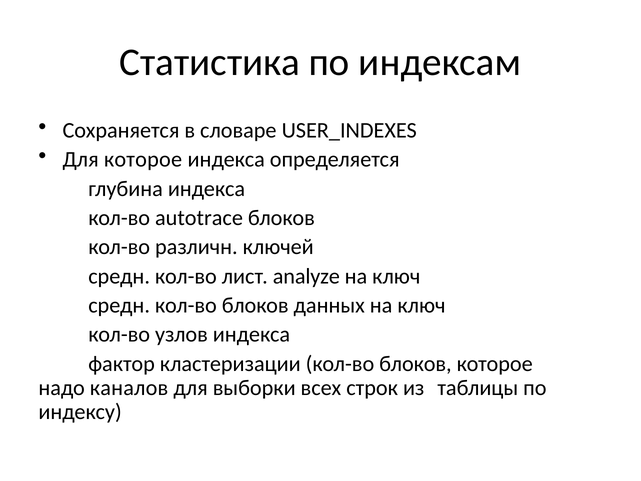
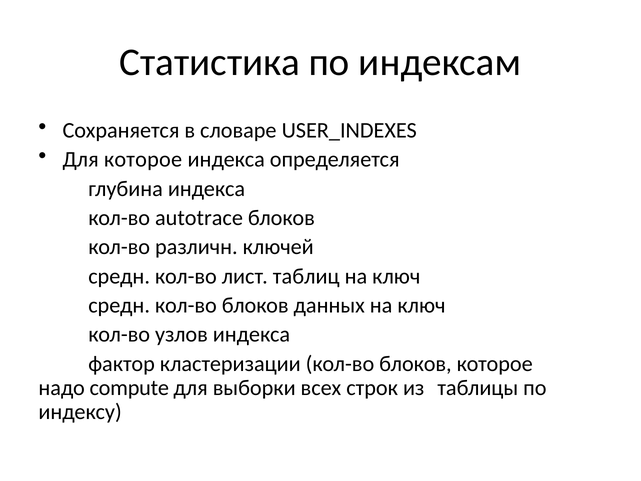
analyze: analyze -> таблиц
каналов: каналов -> compute
